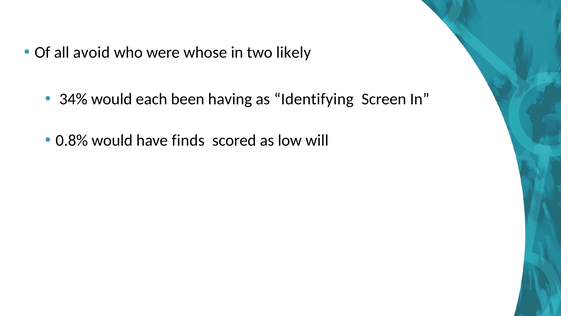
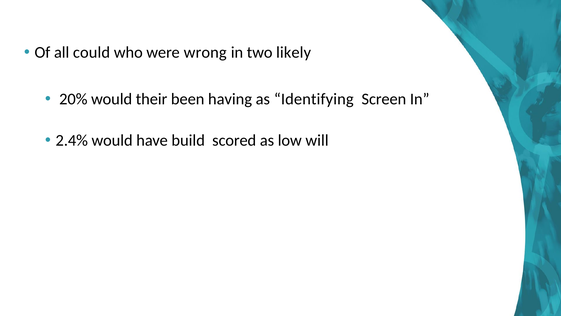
avoid: avoid -> could
whose: whose -> wrong
34%: 34% -> 20%
each: each -> their
0.8%: 0.8% -> 2.4%
finds: finds -> build
